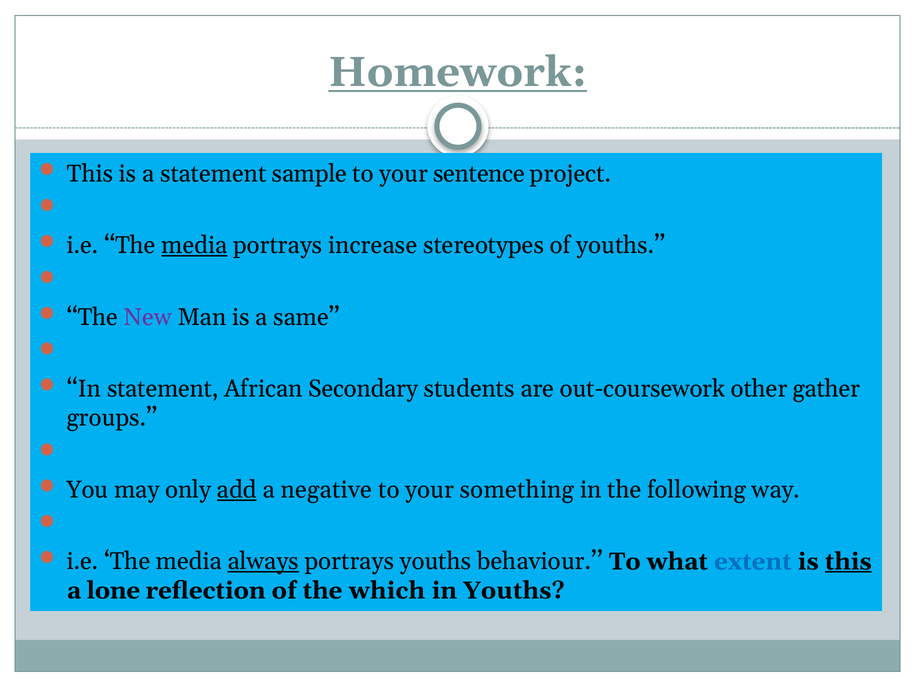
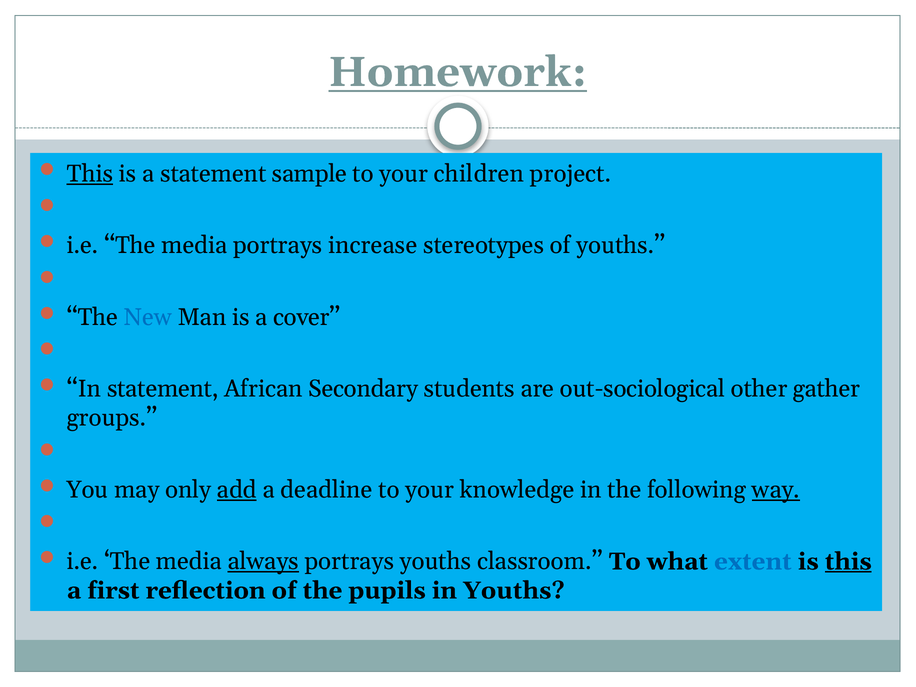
This at (90, 174) underline: none -> present
sentence: sentence -> children
media at (194, 245) underline: present -> none
New colour: purple -> blue
same: same -> cover
out-coursework: out-coursework -> out-sociological
negative: negative -> deadline
something: something -> knowledge
way underline: none -> present
behaviour: behaviour -> classroom
lone: lone -> first
which: which -> pupils
